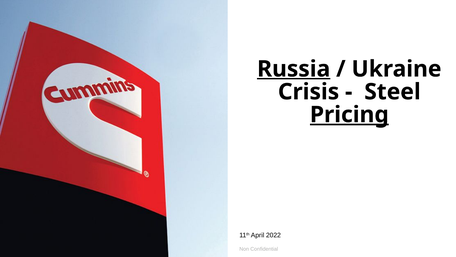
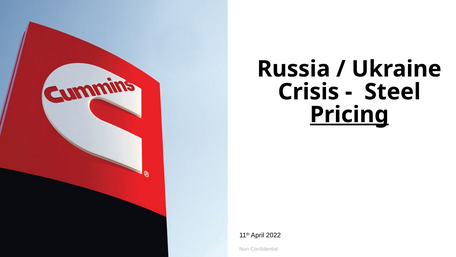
Russia underline: present -> none
